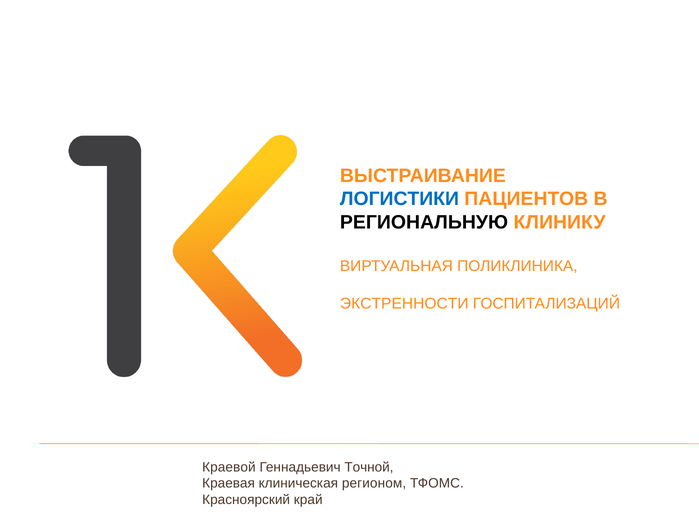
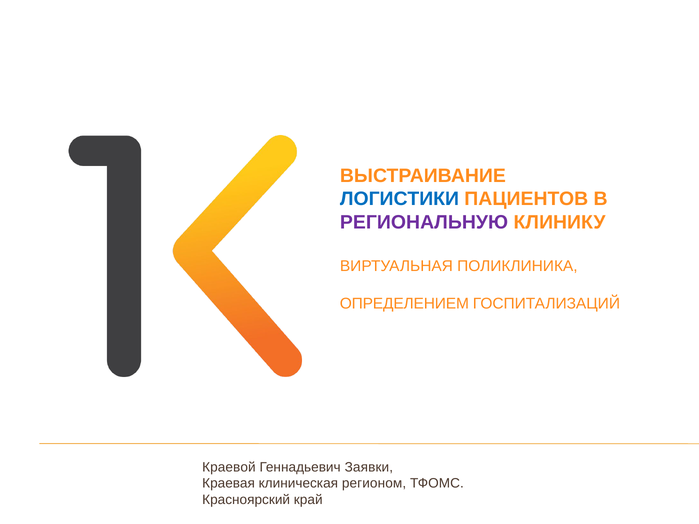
РЕГИОНАЛЬНУЮ colour: black -> purple
ЭКСТРЕННОСТИ: ЭКСТРЕННОСТИ -> ОПРЕДЕЛЕНИЕМ
Точной: Точной -> Заявки
